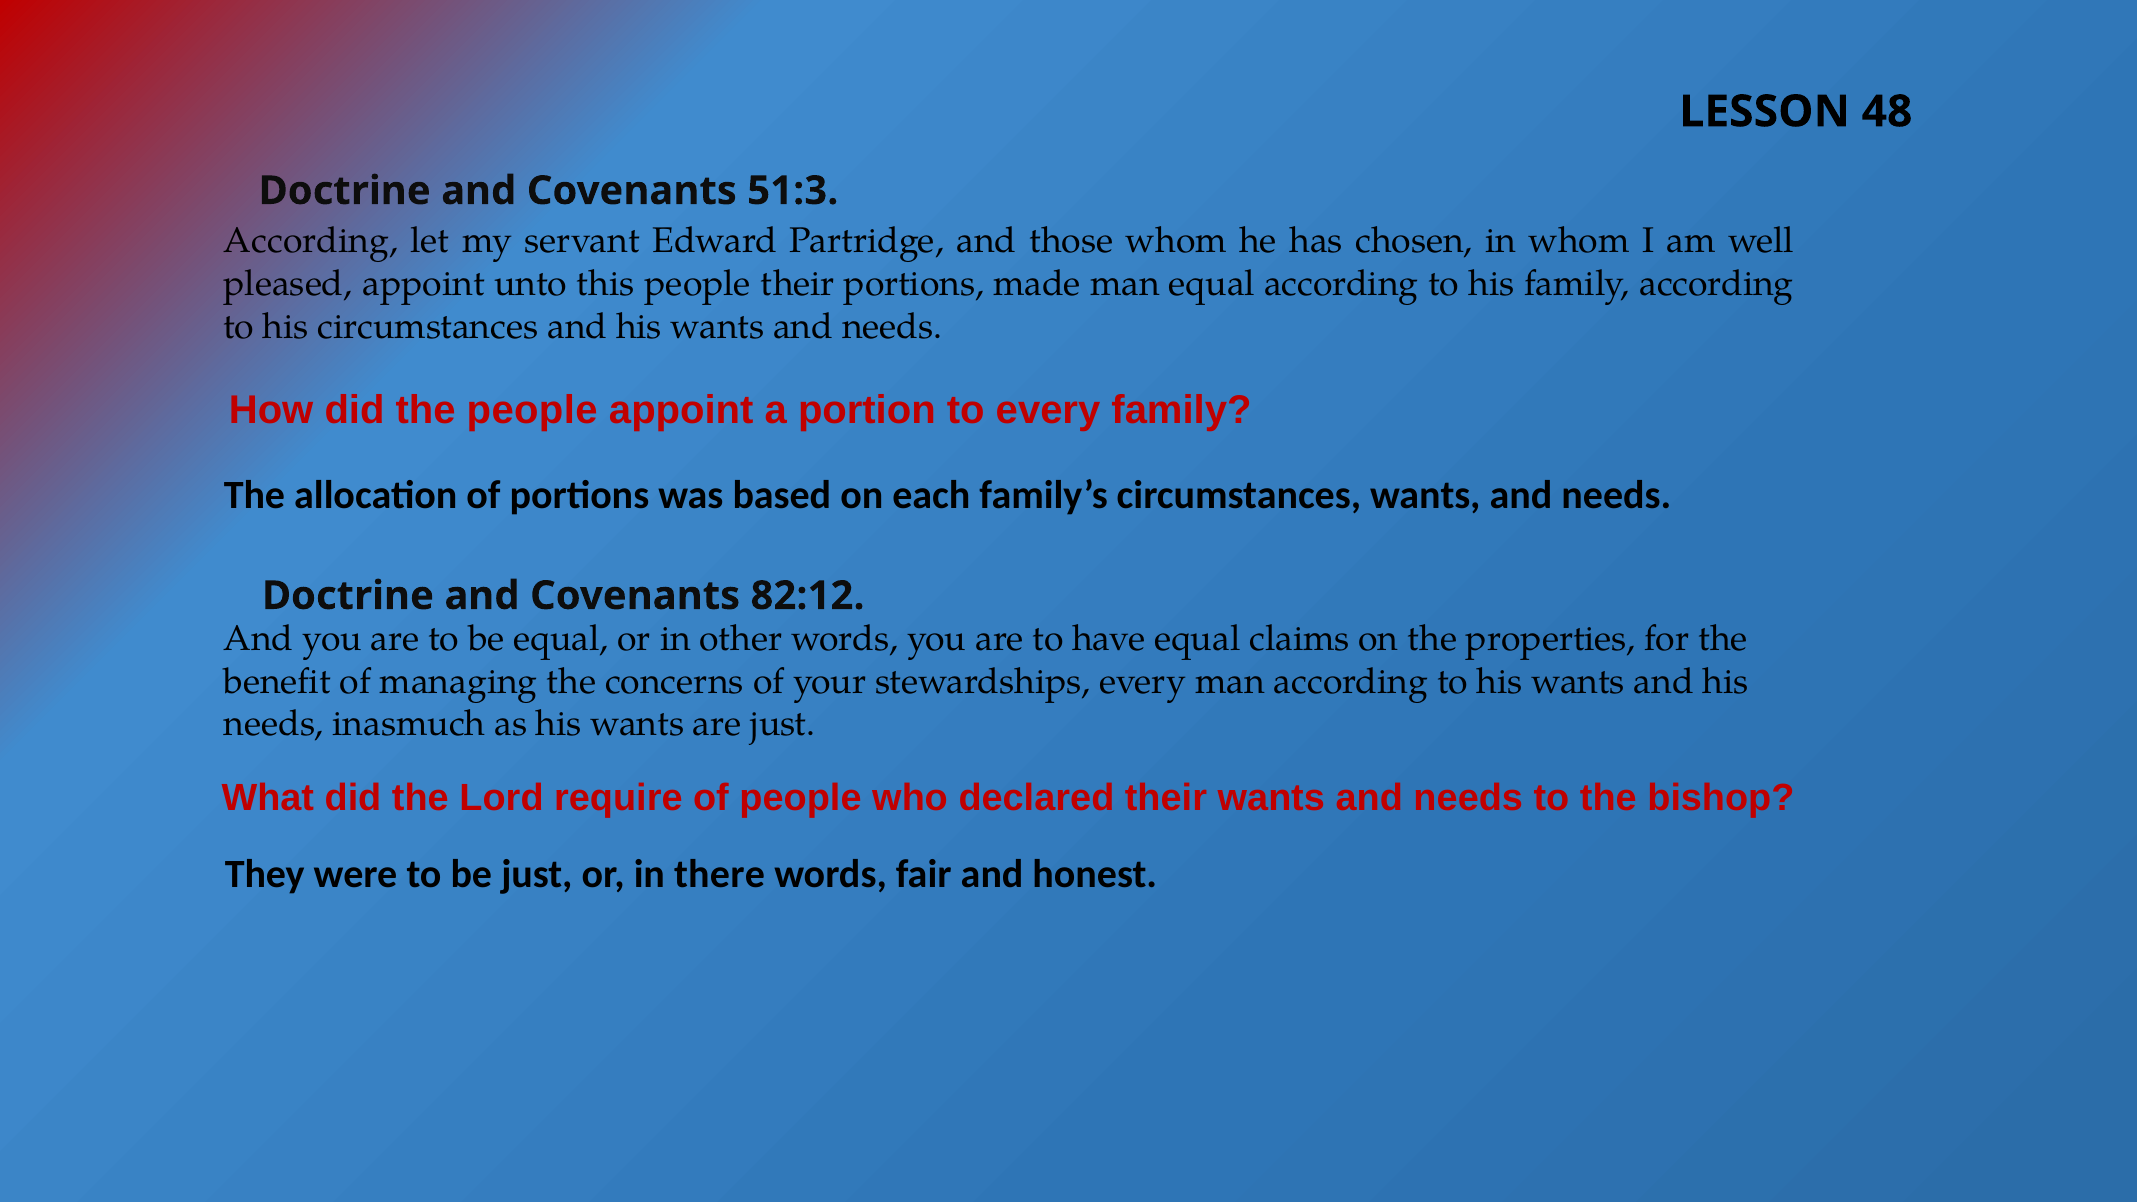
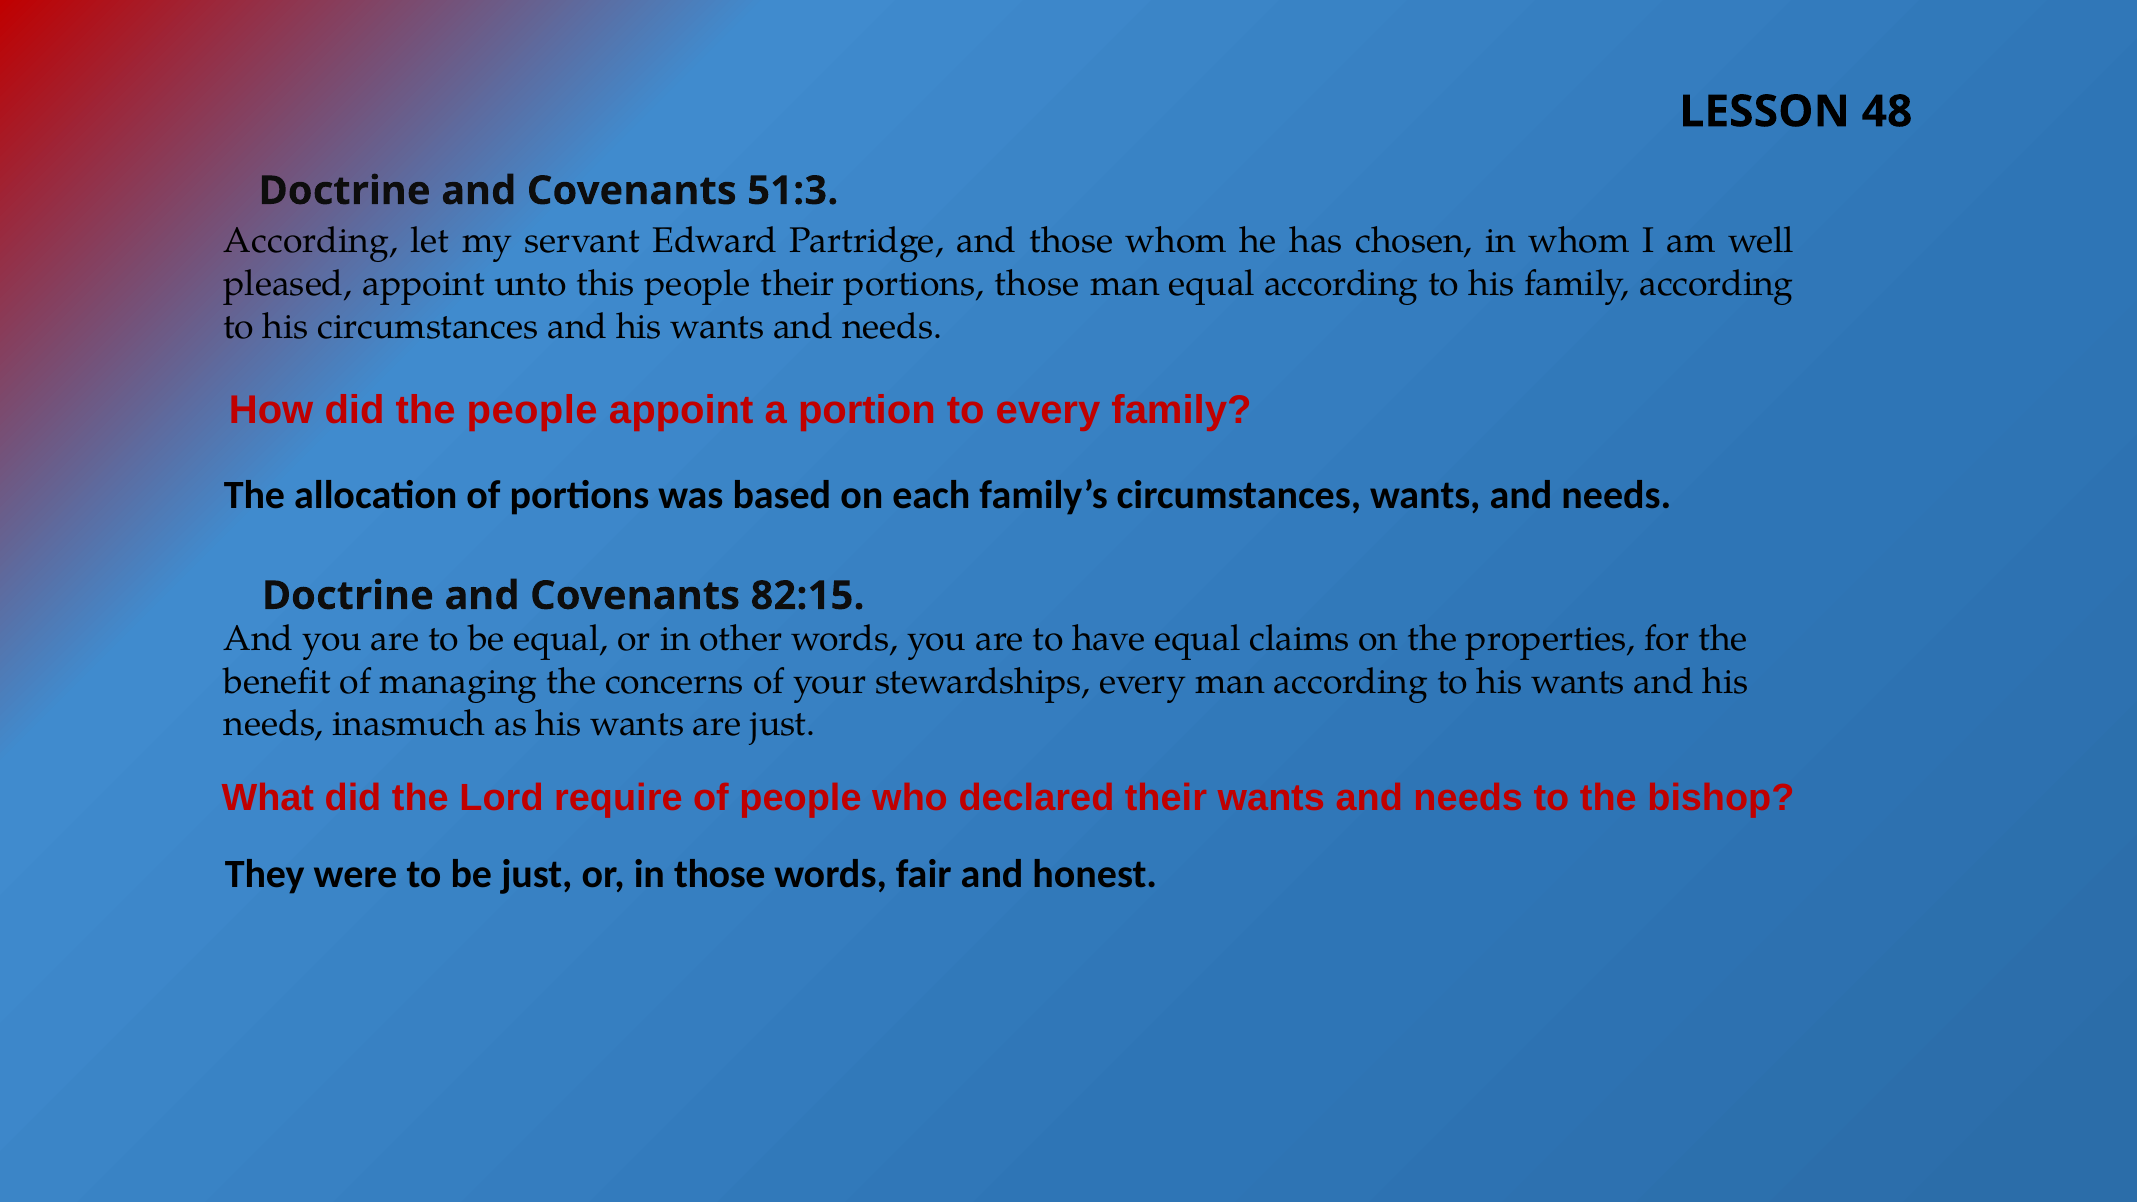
portions made: made -> those
82:12: 82:12 -> 82:15
in there: there -> those
